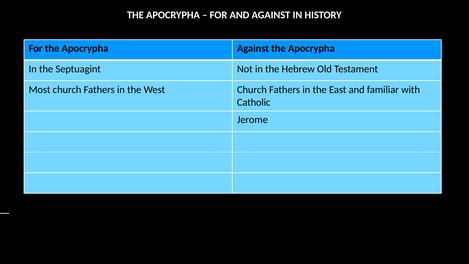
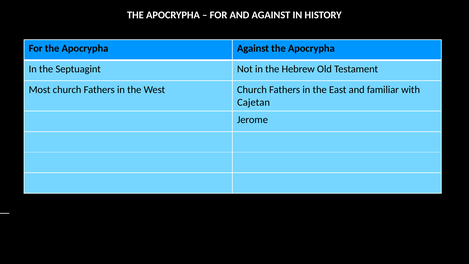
Catholic: Catholic -> Cajetan
